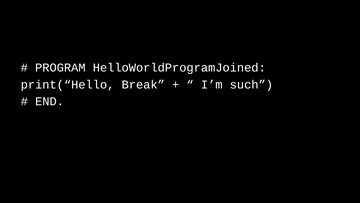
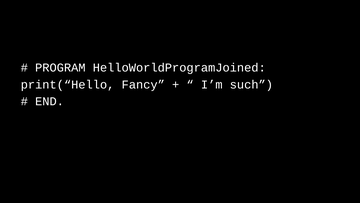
Break: Break -> Fancy
